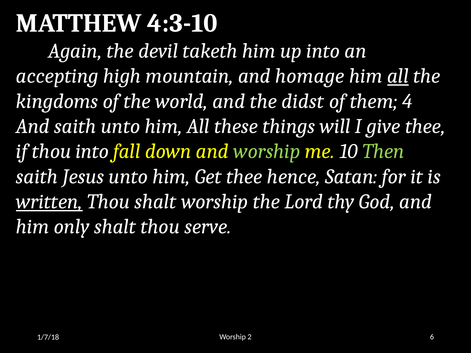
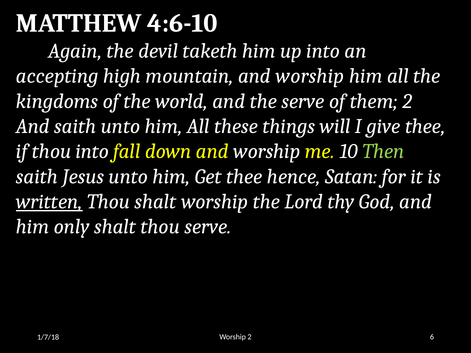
4:3-10: 4:3-10 -> 4:6-10
mountain and homage: homage -> worship
all at (398, 76) underline: present -> none
the didst: didst -> serve
them 4: 4 -> 2
worship at (267, 152) colour: light green -> white
